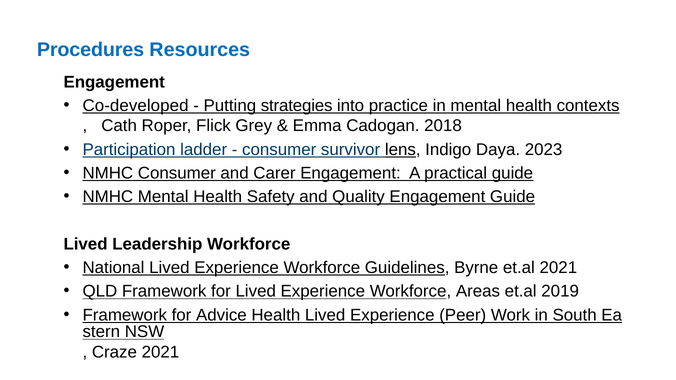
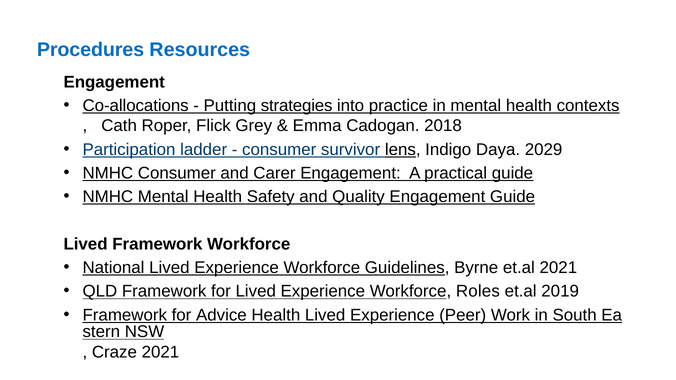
Co-developed: Co-developed -> Co-allocations
2023: 2023 -> 2029
Lived Leadership: Leadership -> Framework
Areas: Areas -> Roles
